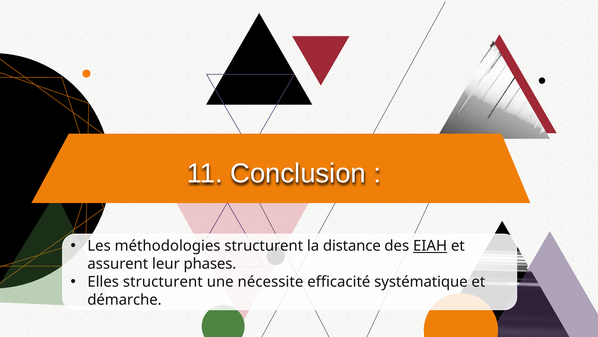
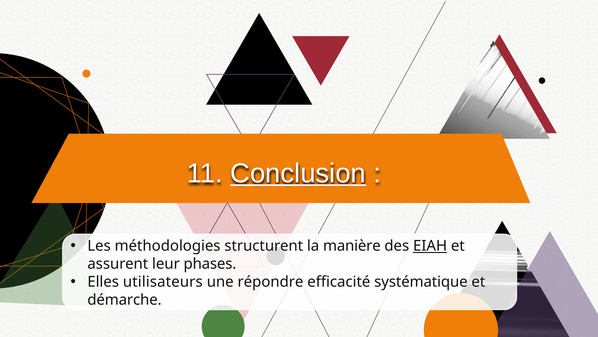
Conclusion underline: none -> present
distance: distance -> manière
Elles structurent: structurent -> utilisateurs
nécessite: nécessite -> répondre
